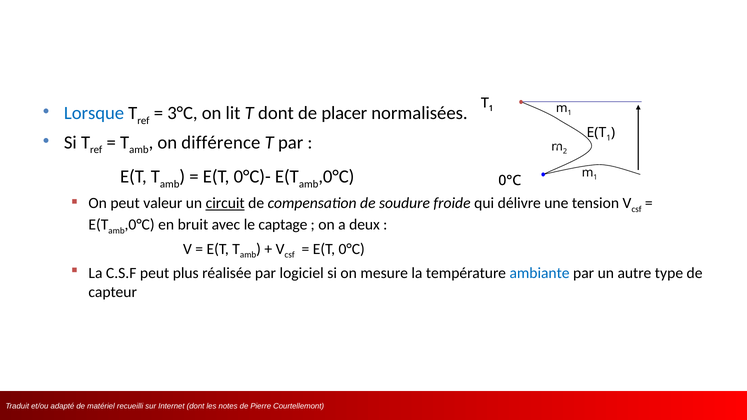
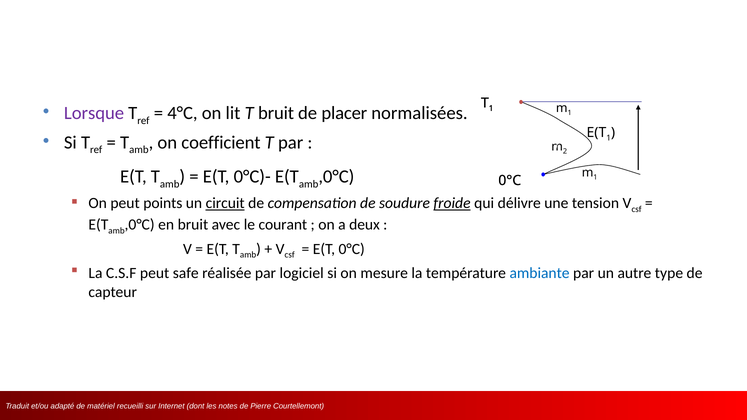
Lorsque colour: blue -> purple
3°C: 3°C -> 4°C
T dont: dont -> bruit
différence: différence -> coefficient
valeur: valeur -> points
froide underline: none -> present
captage: captage -> courant
plus: plus -> safe
